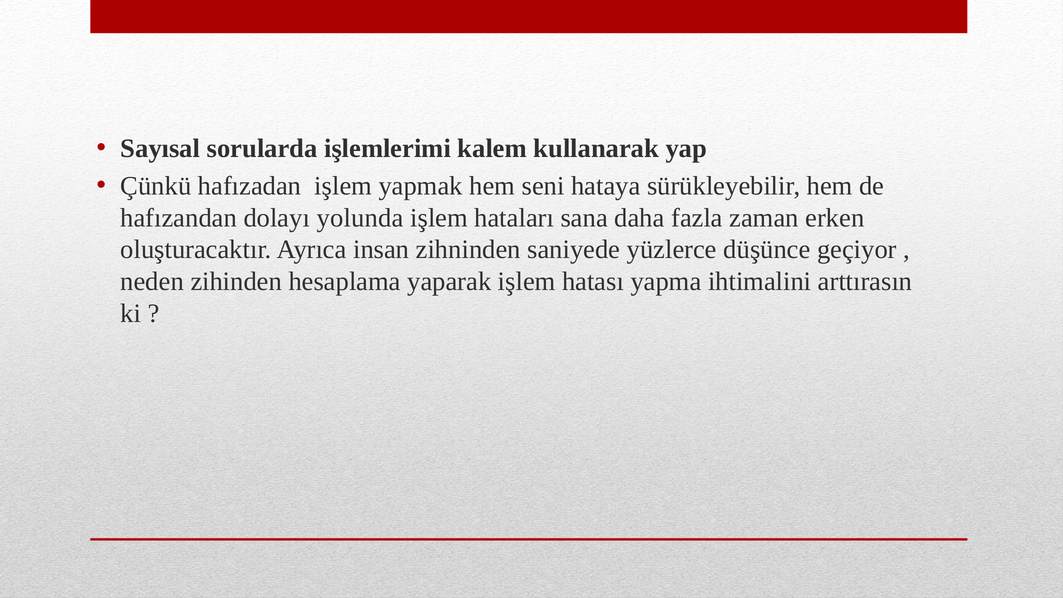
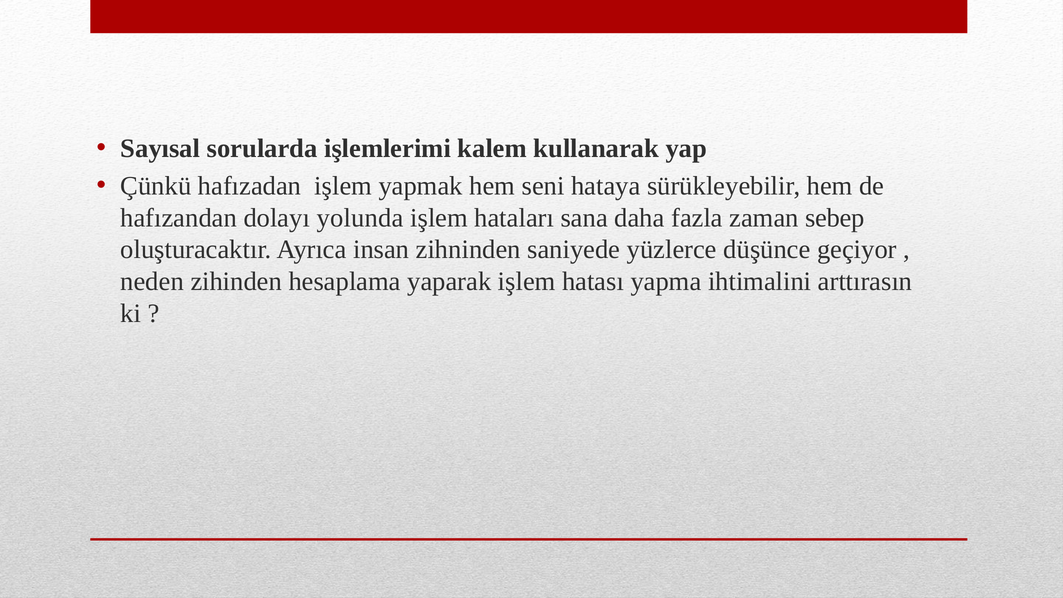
erken: erken -> sebep
